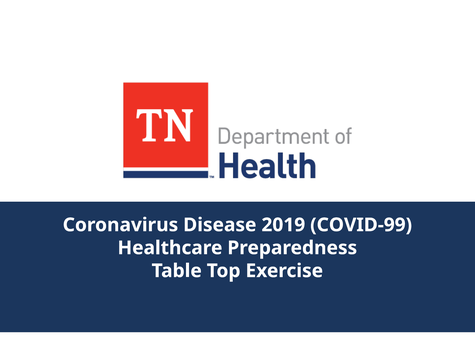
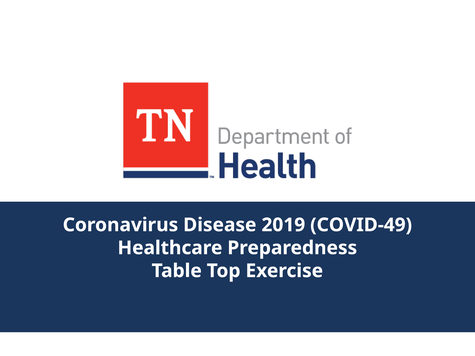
COVID-99: COVID-99 -> COVID-49
